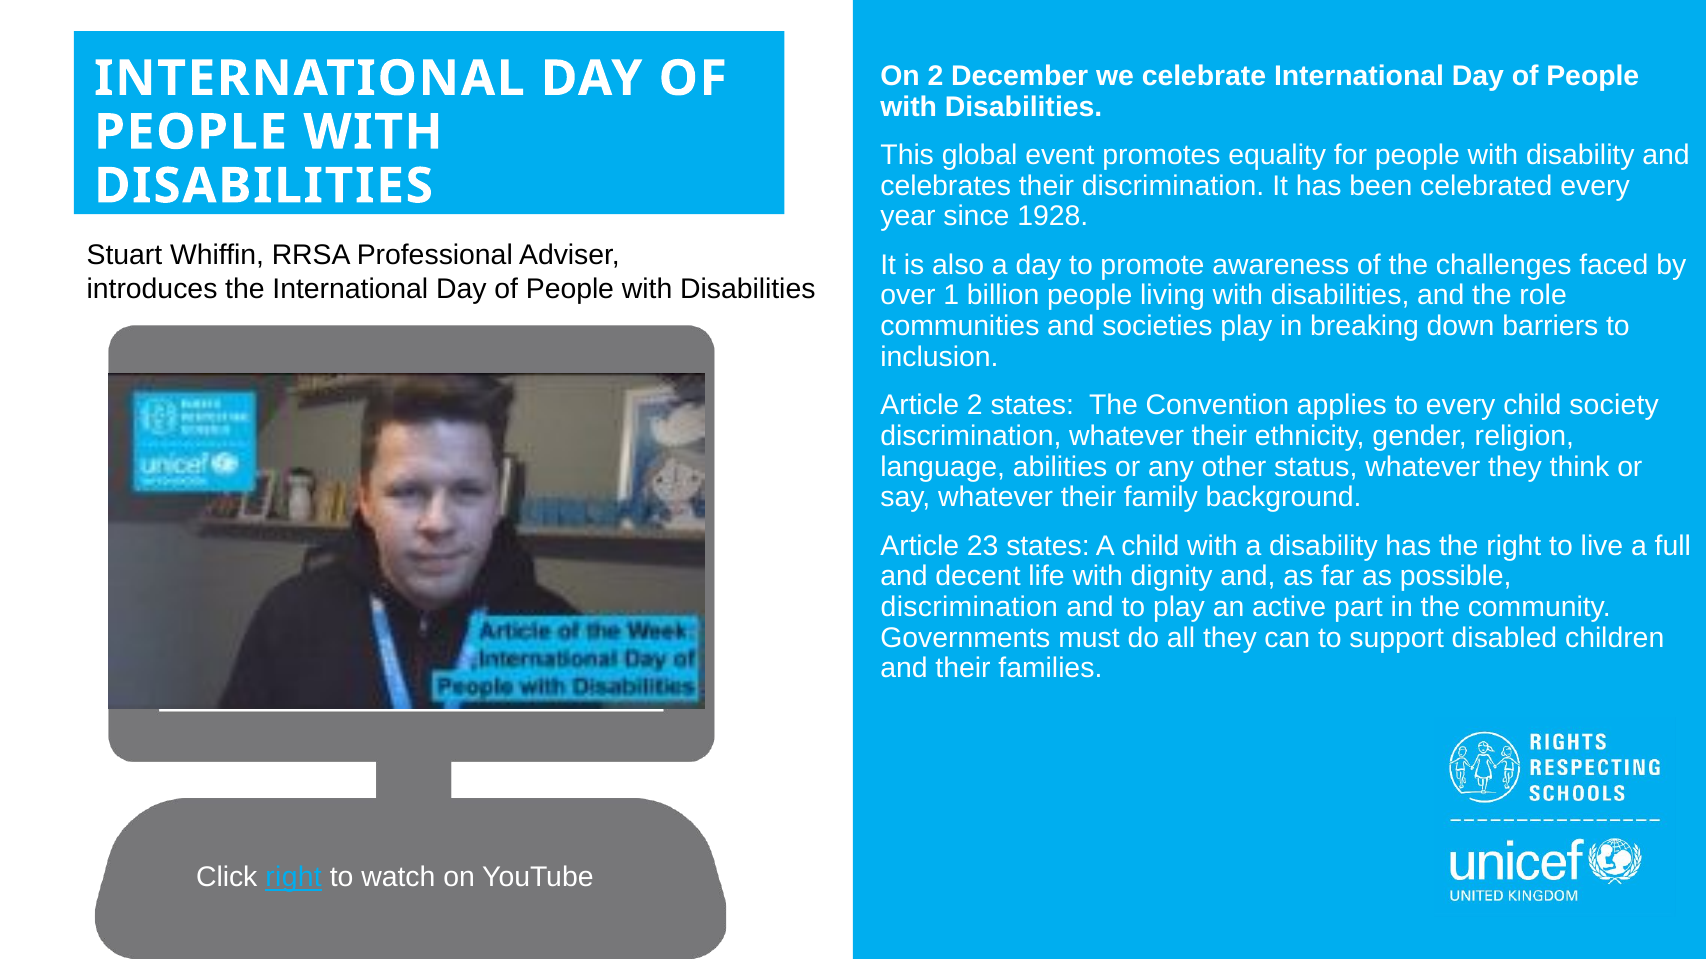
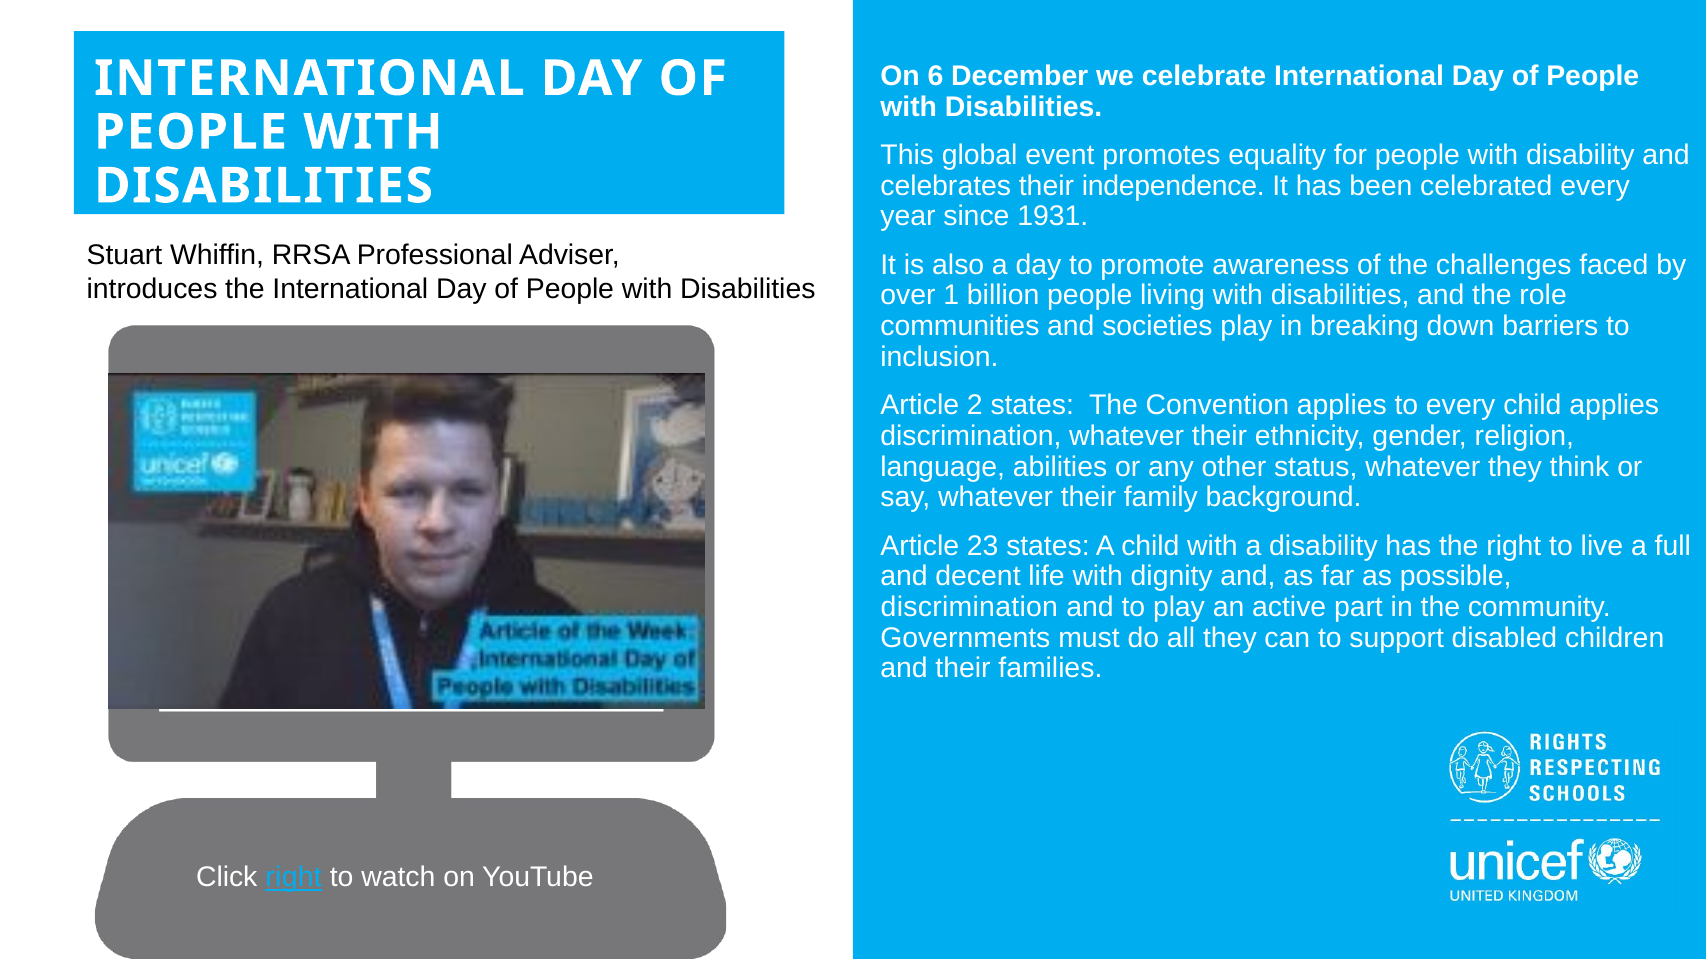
On 2: 2 -> 6
their discrimination: discrimination -> independence
1928: 1928 -> 1931
child society: society -> applies
